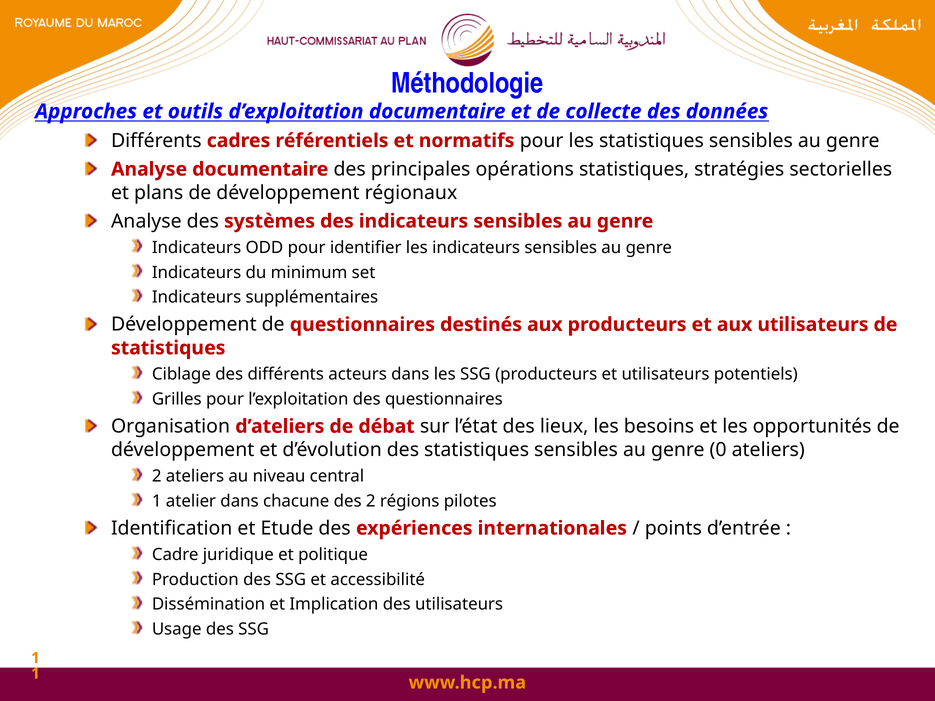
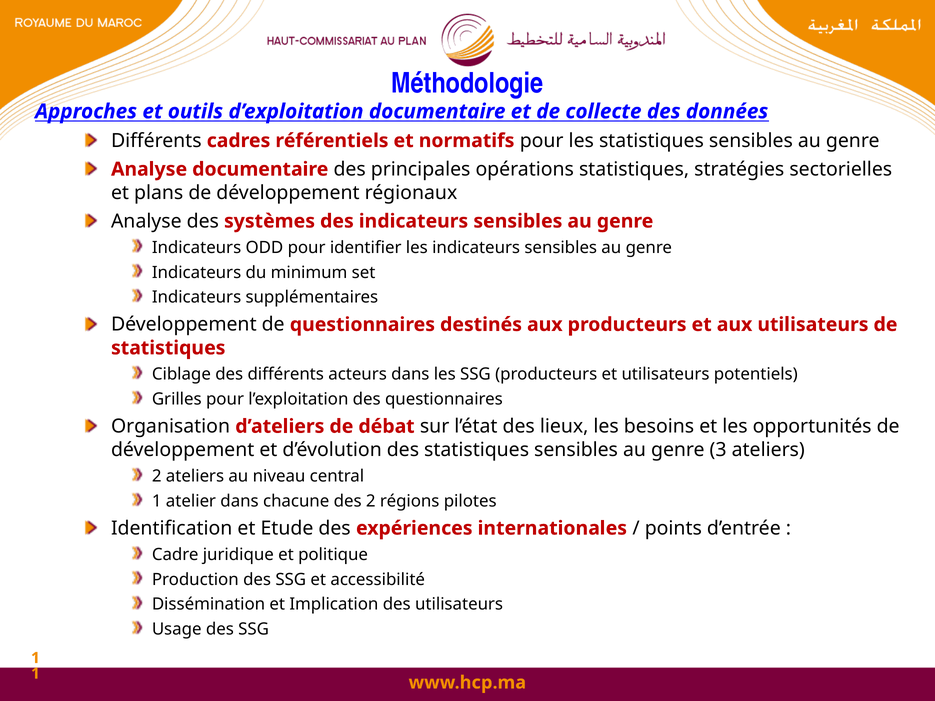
0: 0 -> 3
